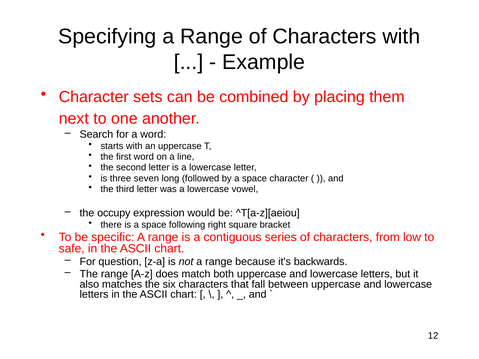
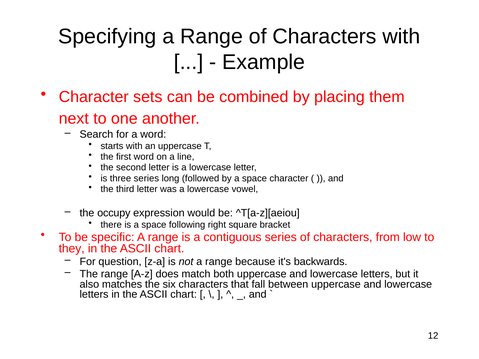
three seven: seven -> series
safe: safe -> they
